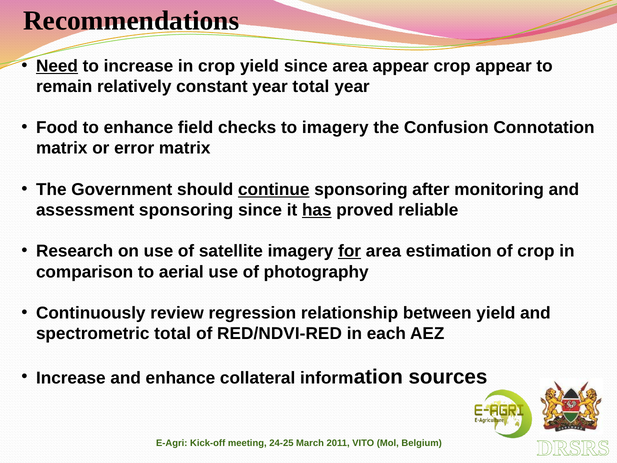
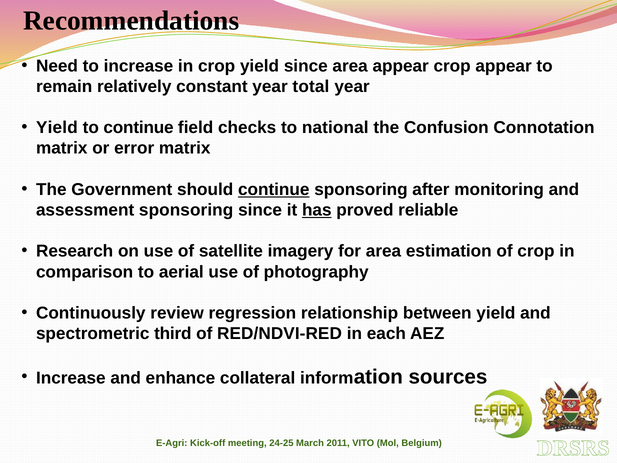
Need underline: present -> none
Food at (57, 128): Food -> Yield
to enhance: enhance -> continue
to imagery: imagery -> national
for underline: present -> none
spectrometric total: total -> third
